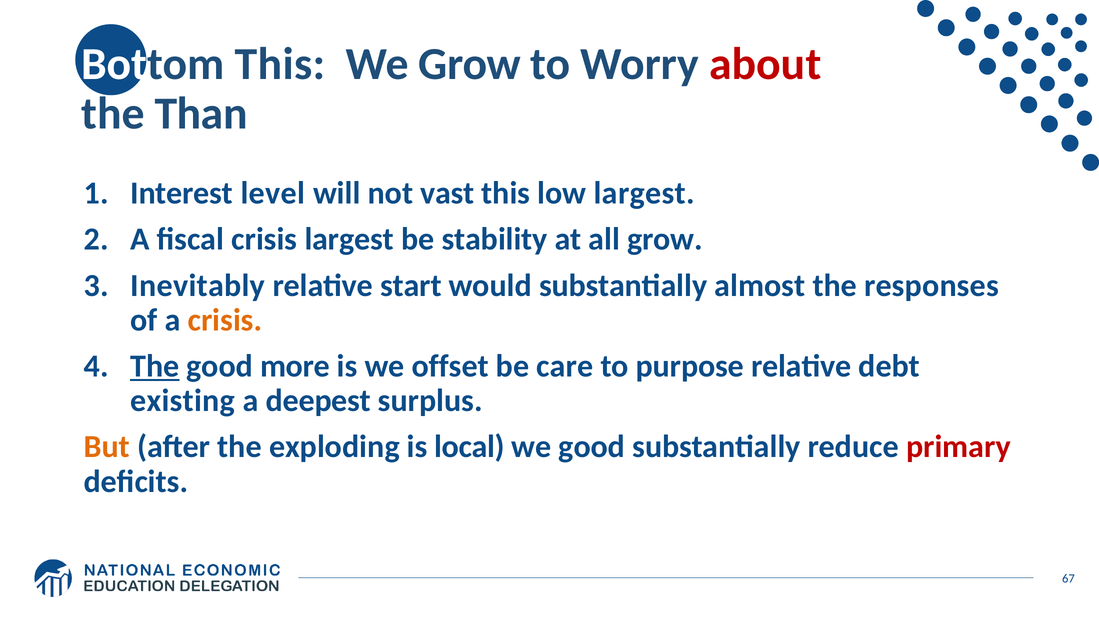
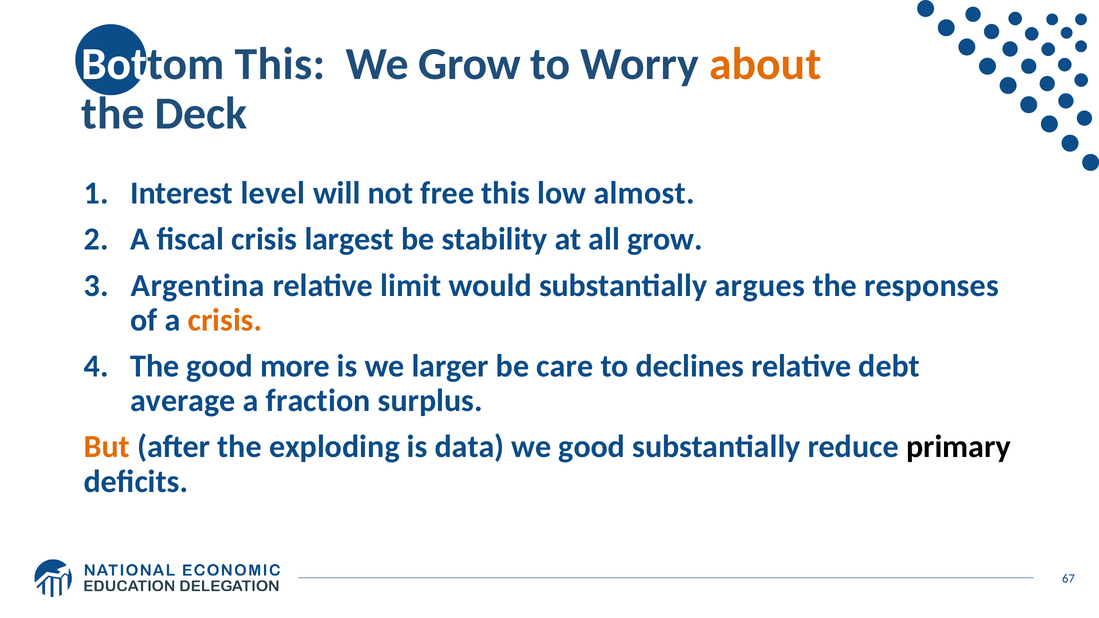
about colour: red -> orange
Than: Than -> Deck
vast: vast -> free
low largest: largest -> almost
Inevitably: Inevitably -> Argentina
start: start -> limit
almost: almost -> argues
The at (155, 366) underline: present -> none
offset: offset -> larger
purpose: purpose -> declines
existing: existing -> average
deepest: deepest -> fraction
local: local -> data
primary colour: red -> black
